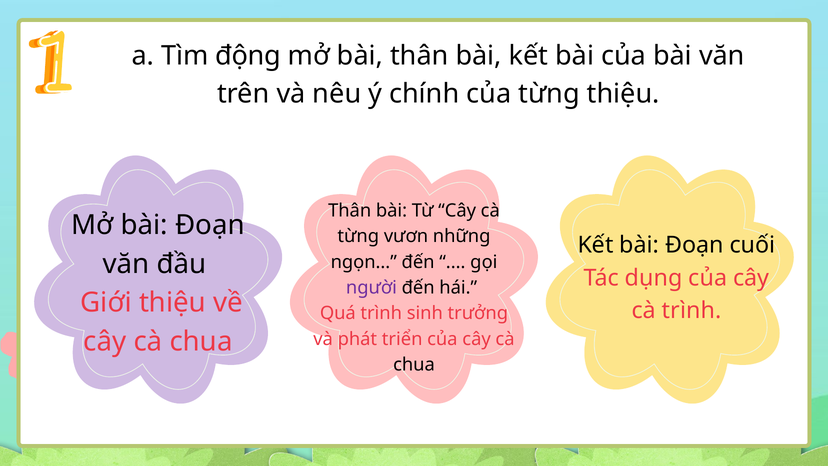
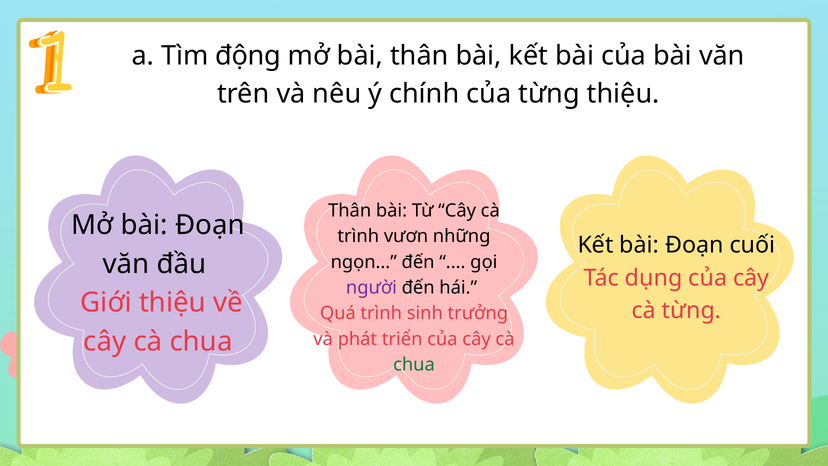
từng at (358, 236): từng -> trình
cà trình: trình -> từng
chua at (414, 365) colour: black -> green
